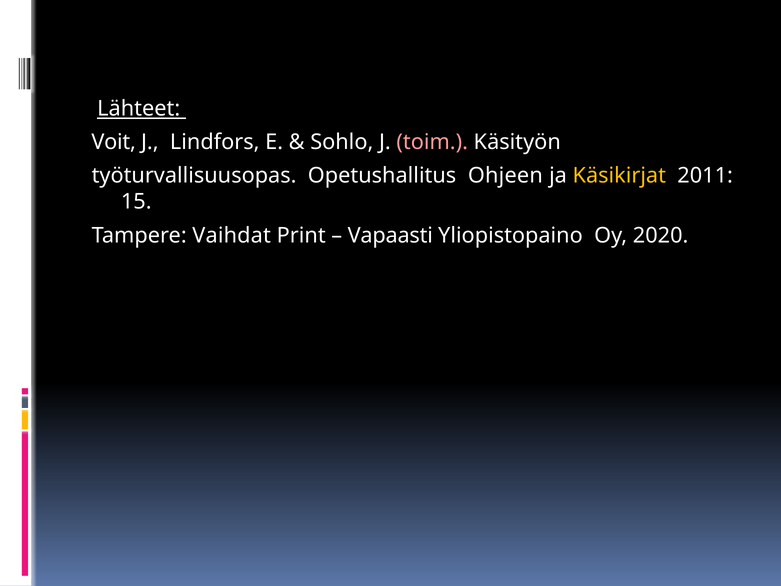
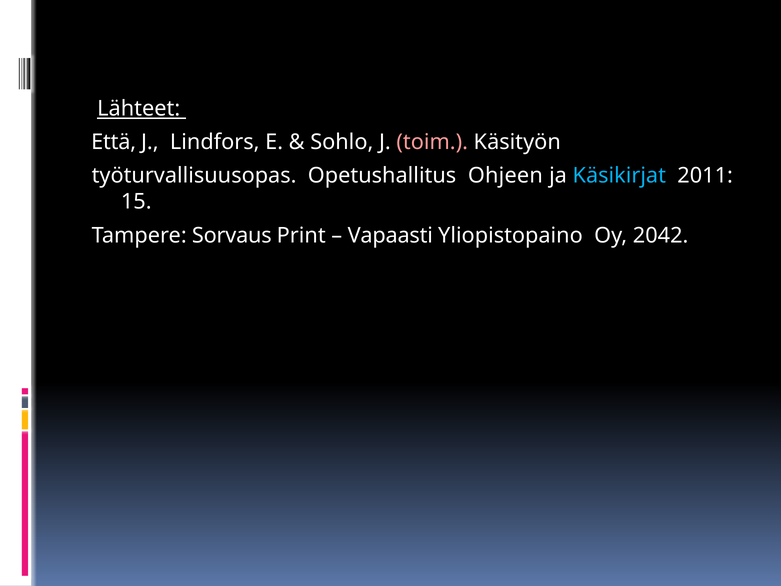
Voit: Voit -> Että
Käsikirjat colour: yellow -> light blue
Vaihdat: Vaihdat -> Sorvaus
2020: 2020 -> 2042
